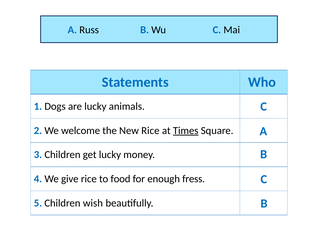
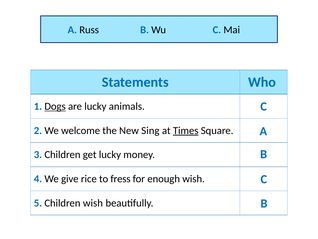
Dogs underline: none -> present
New Rice: Rice -> Sing
food: food -> fress
enough fress: fress -> wish
